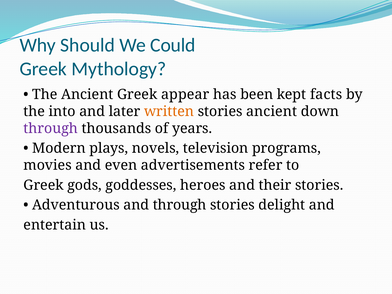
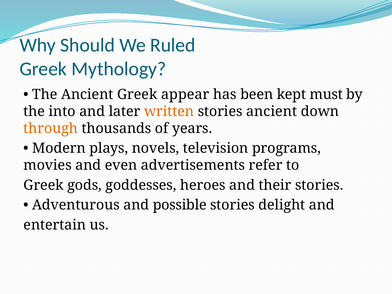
Could: Could -> Ruled
facts: facts -> must
through at (51, 128) colour: purple -> orange
and through: through -> possible
